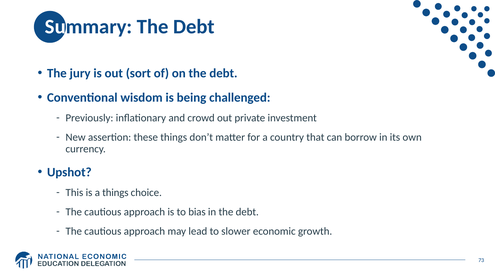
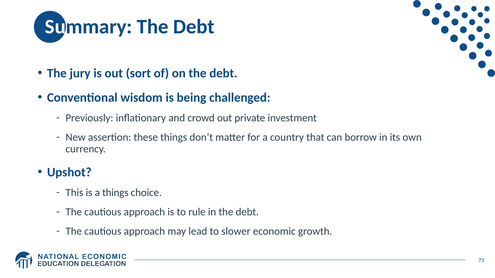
bias: bias -> rule
